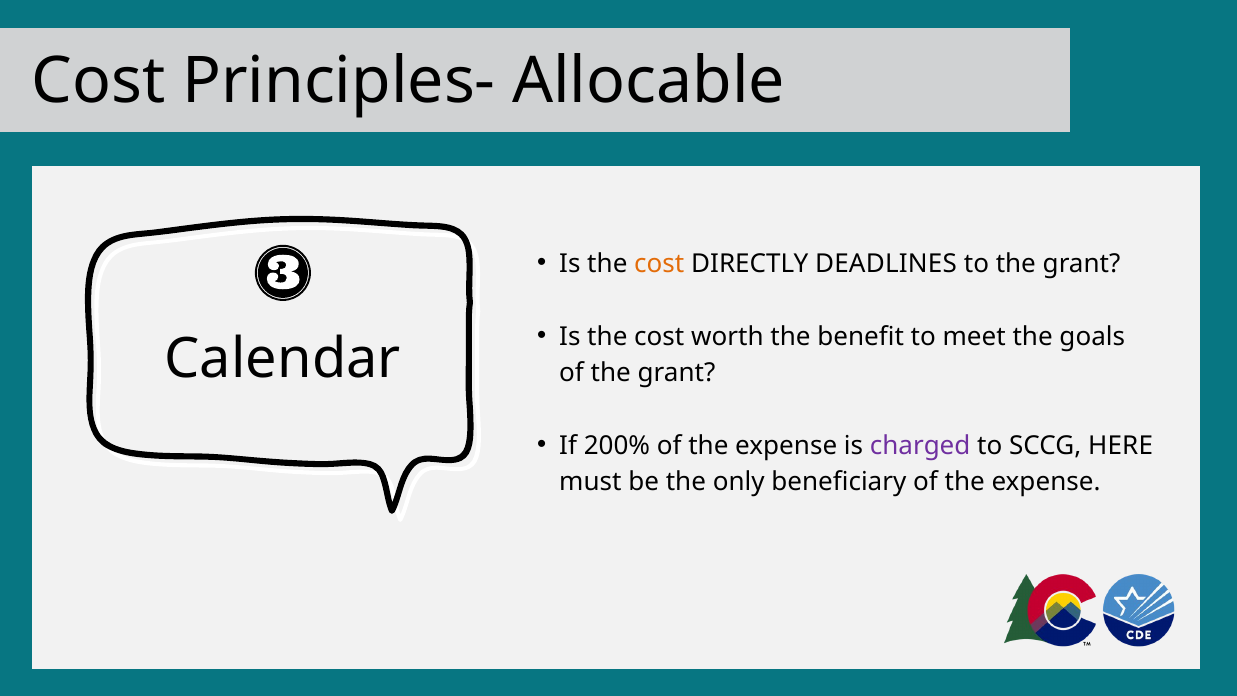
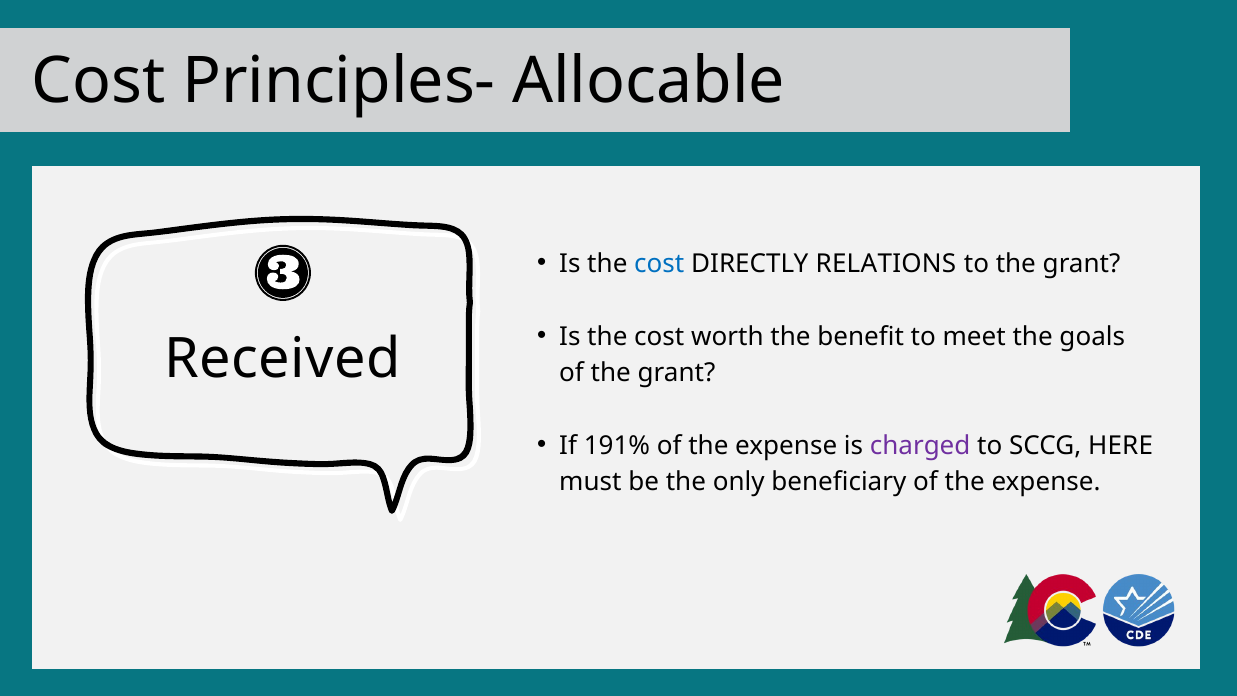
cost at (659, 264) colour: orange -> blue
DEADLINES: DEADLINES -> RELATIONS
Calendar: Calendar -> Received
200%: 200% -> 191%
